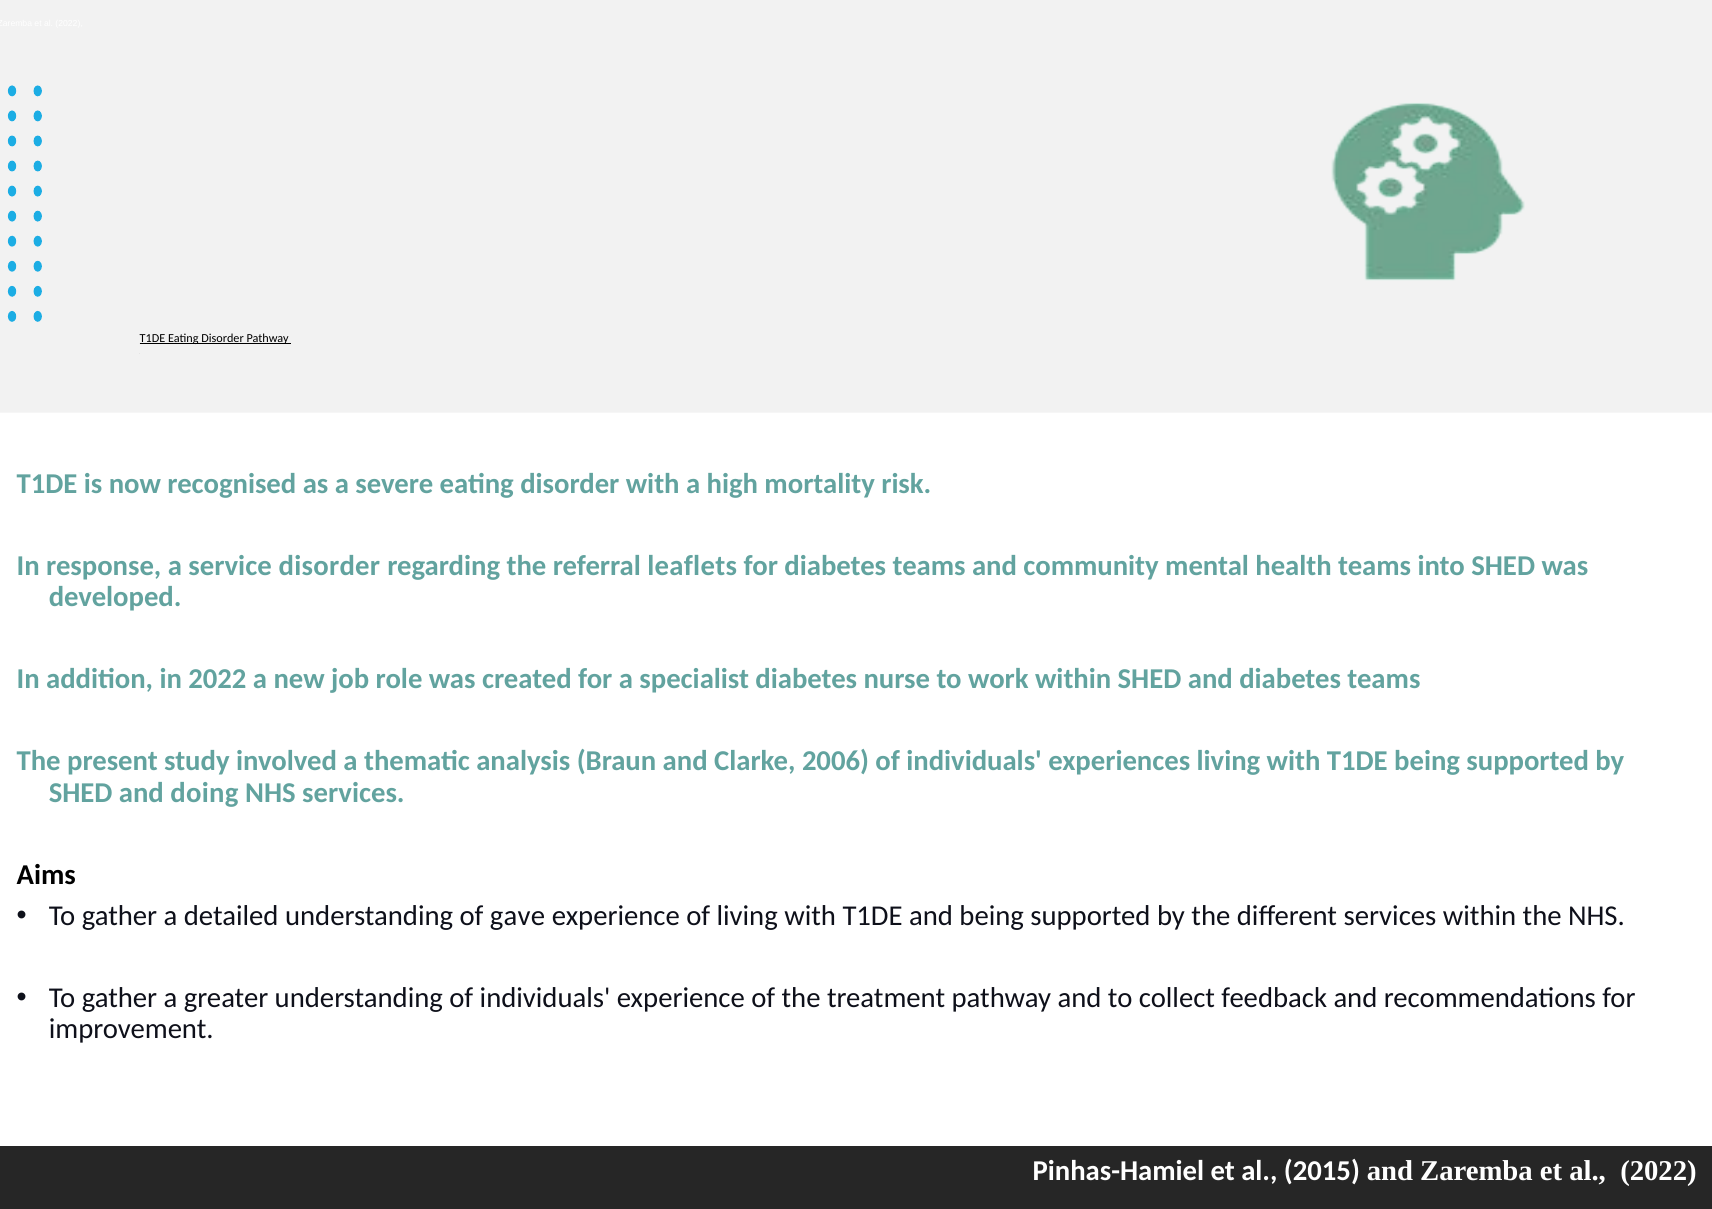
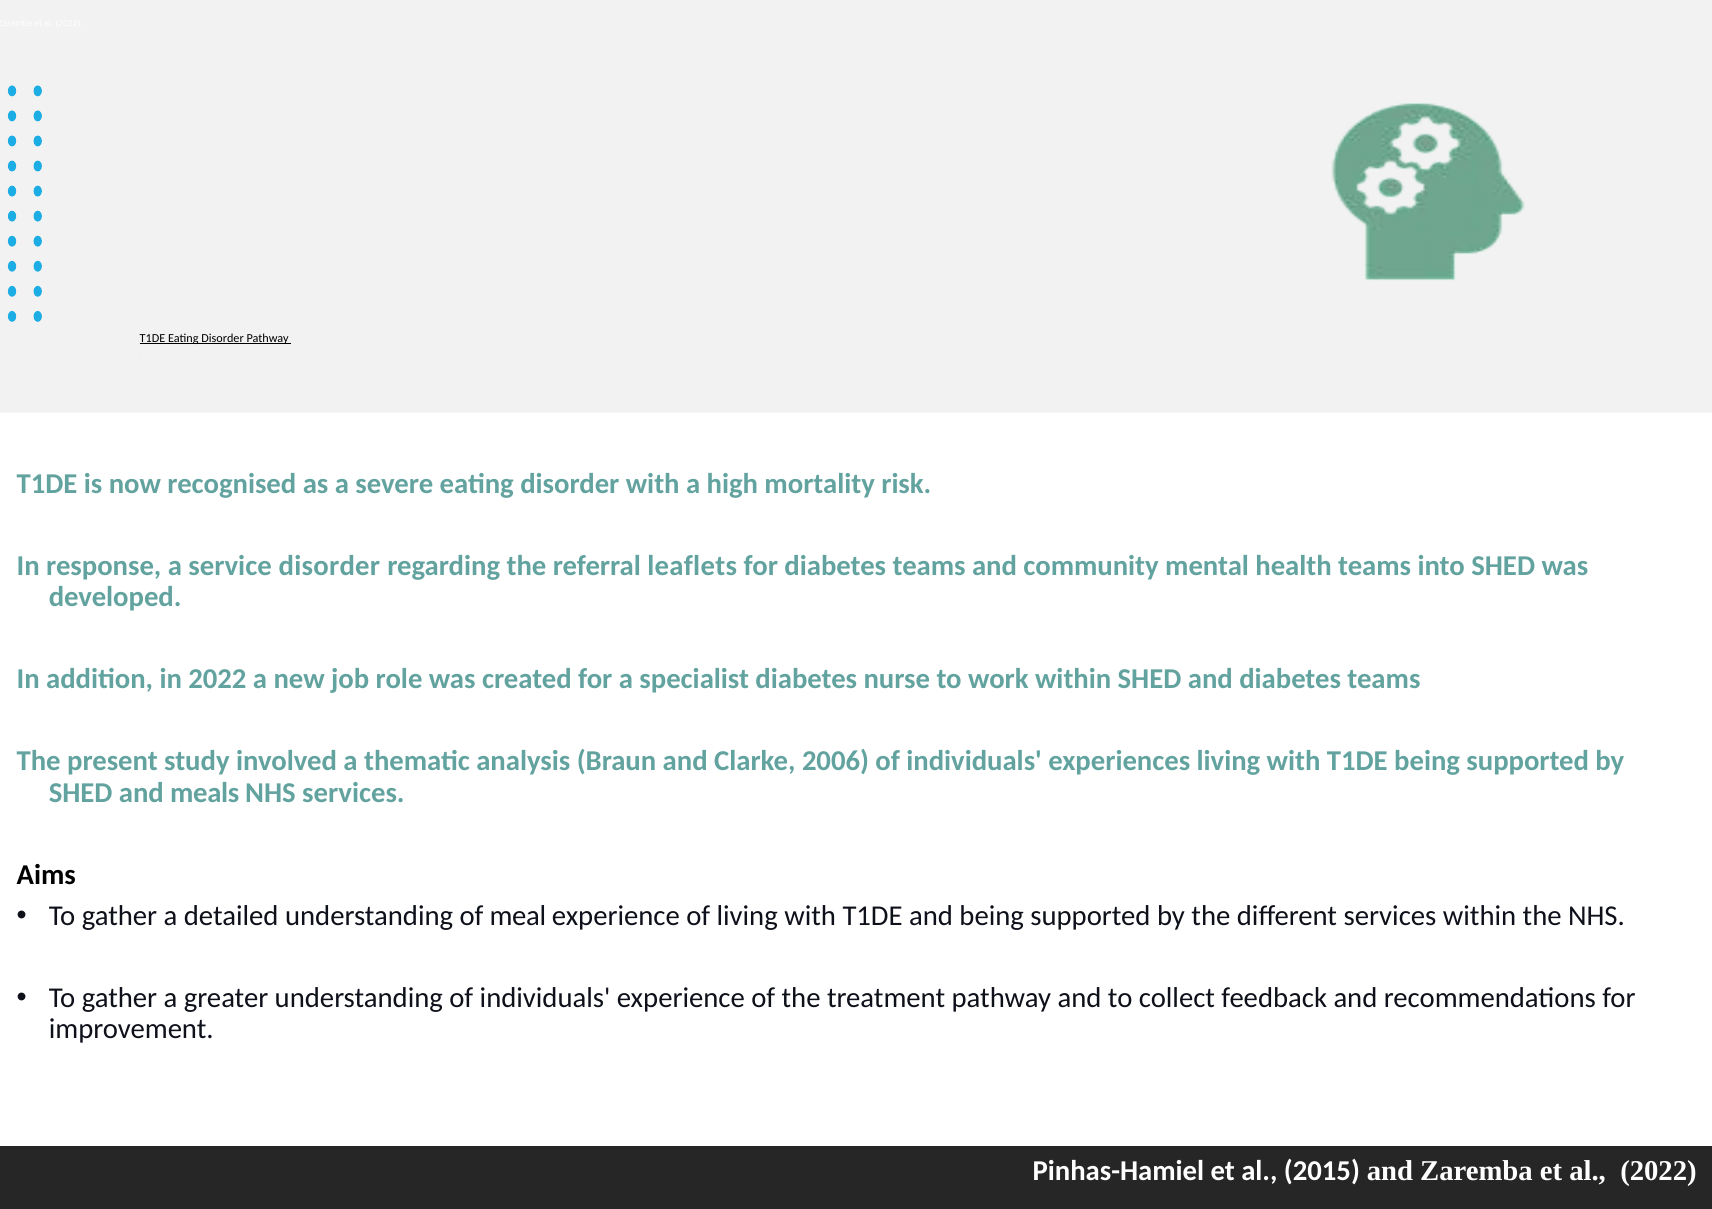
doing: doing -> meals
gave: gave -> meal
